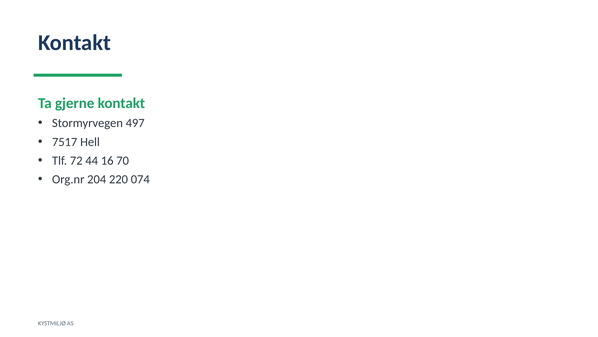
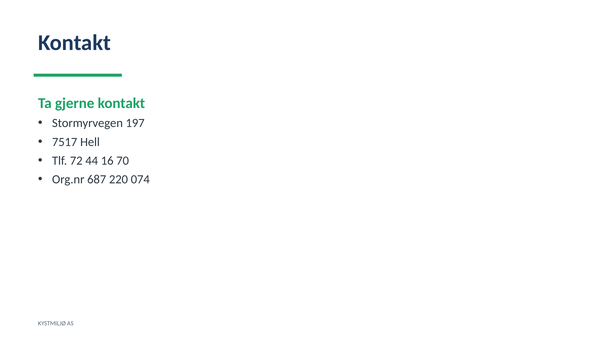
497: 497 -> 197
204: 204 -> 687
